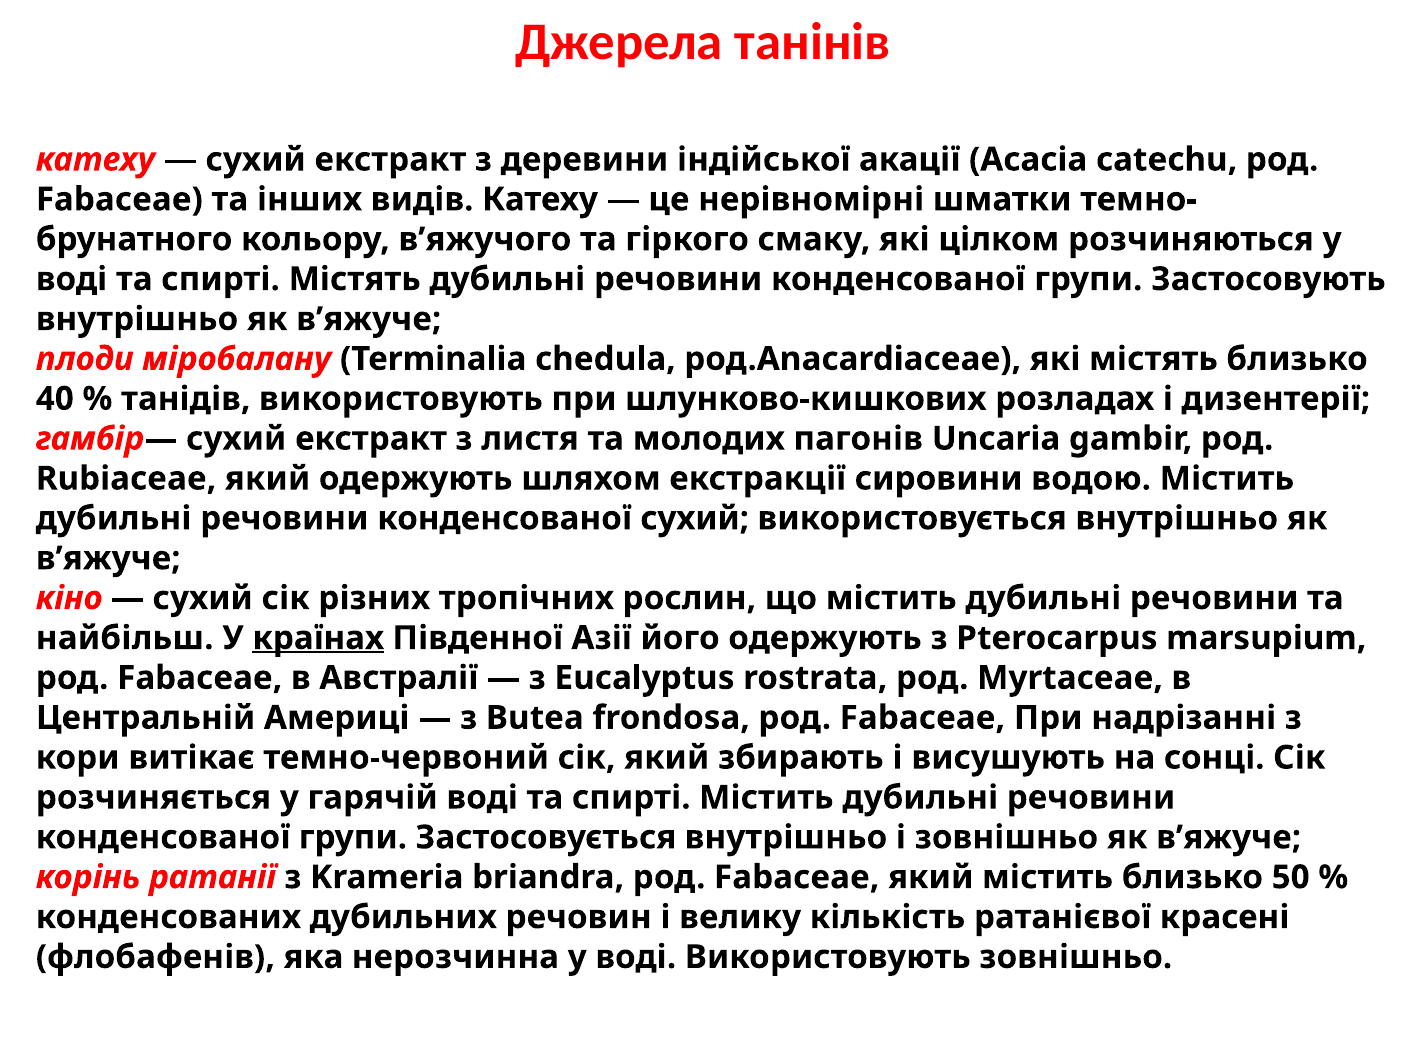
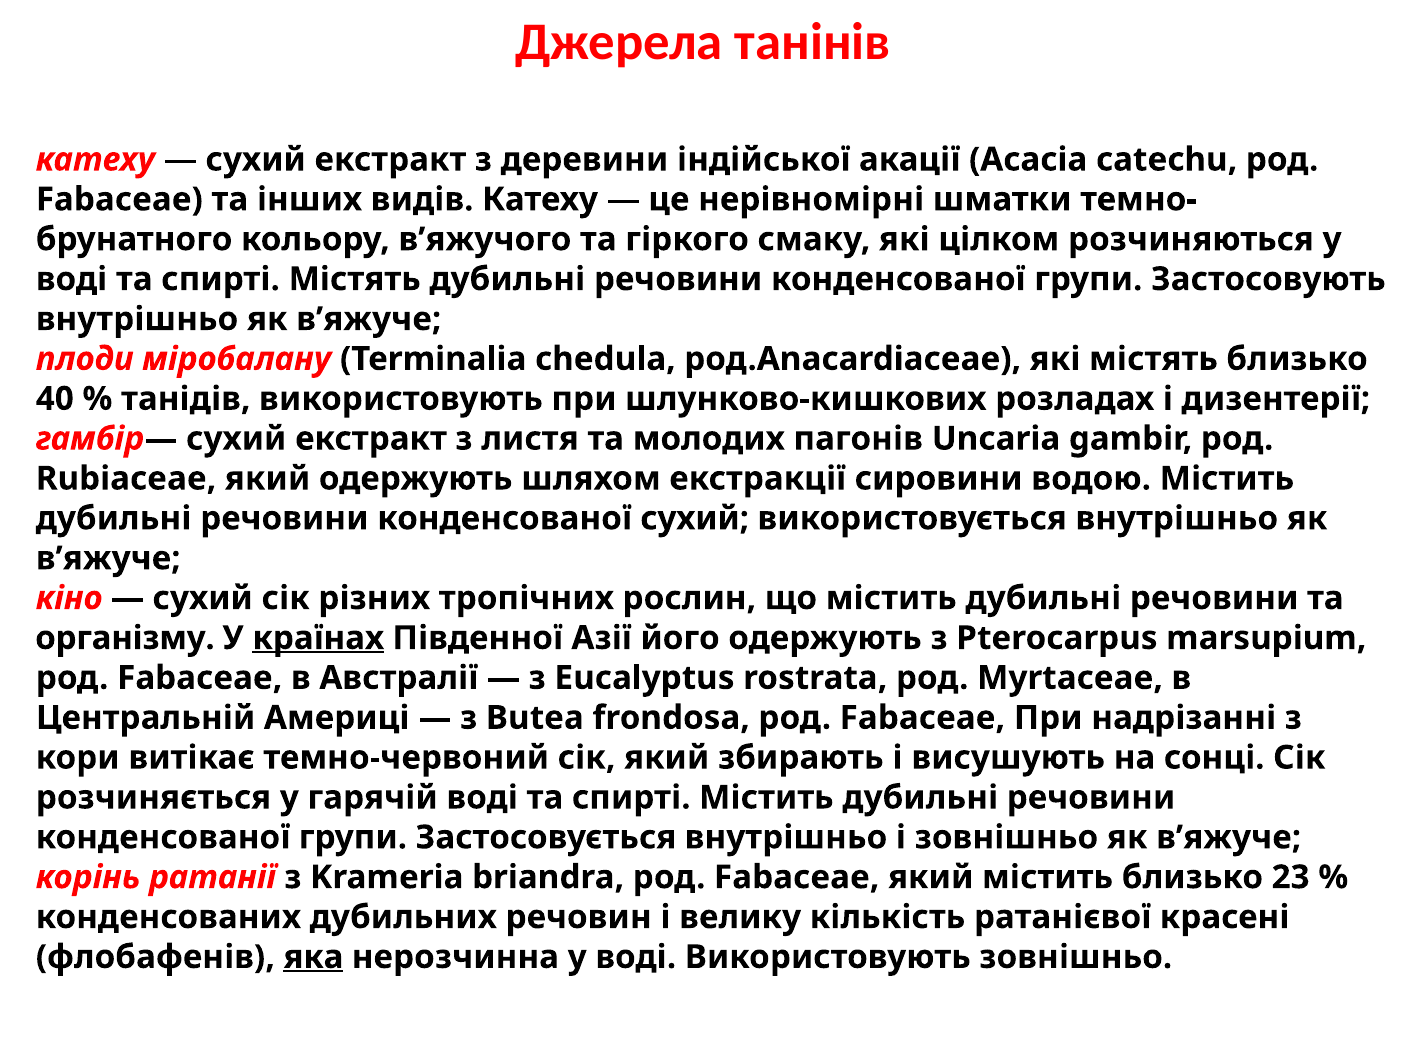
найбільш: найбільш -> організму
50: 50 -> 23
яка underline: none -> present
